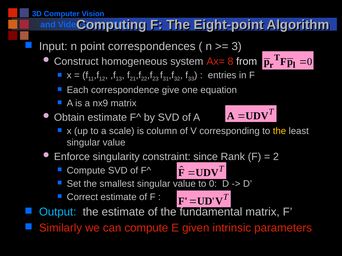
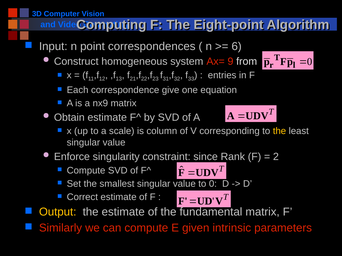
3: 3 -> 6
8: 8 -> 9
Output colour: light blue -> yellow
